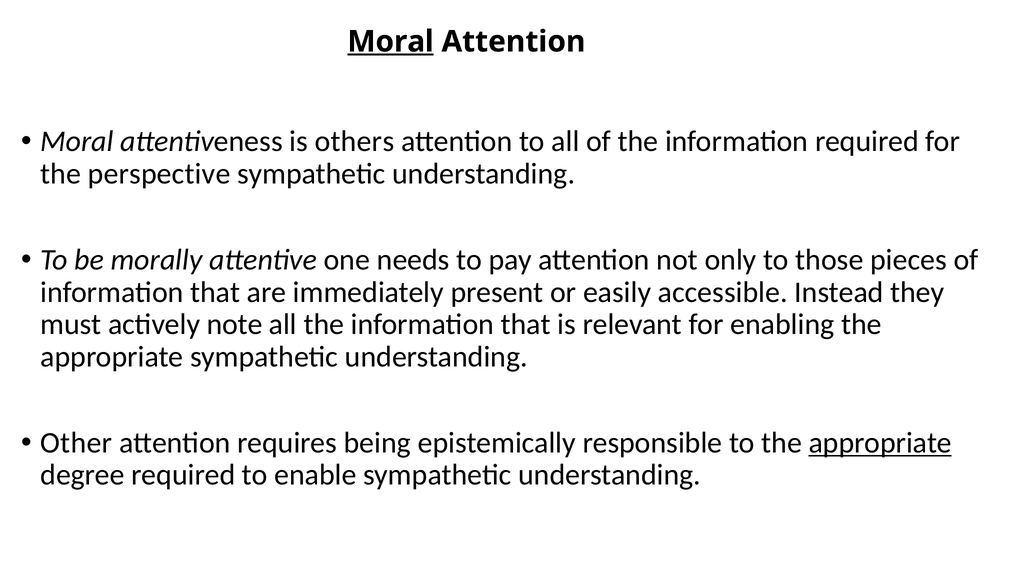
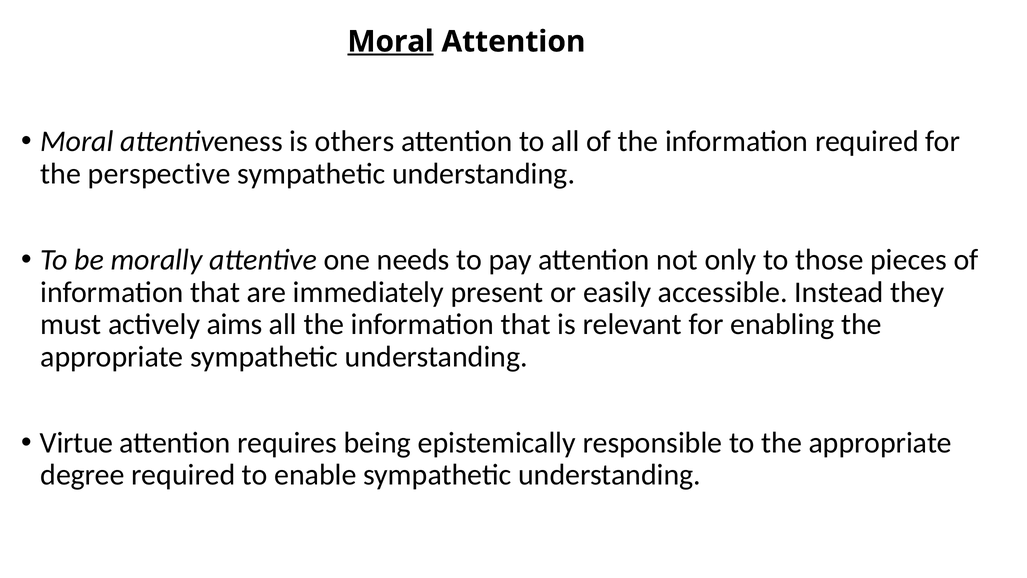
note: note -> aims
Other: Other -> Virtue
appropriate at (880, 443) underline: present -> none
